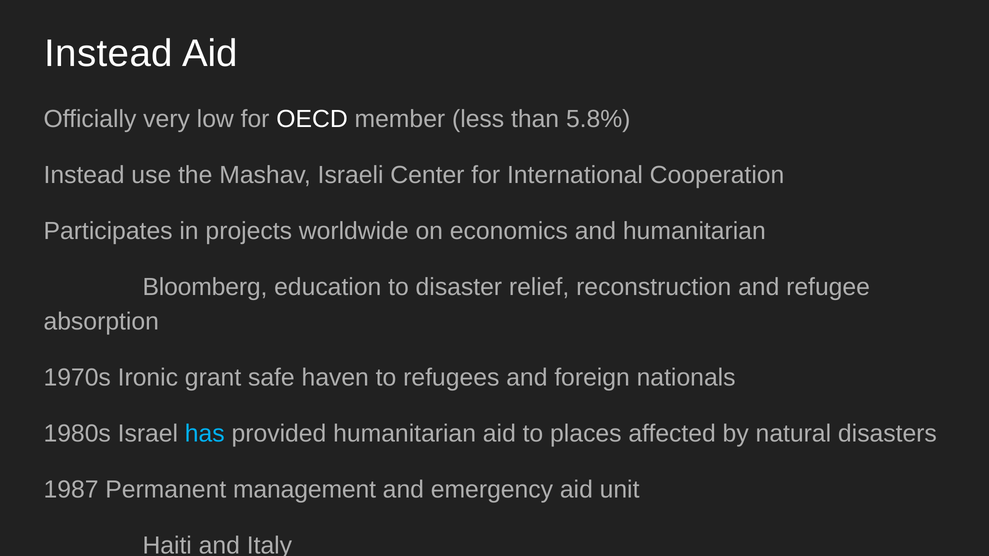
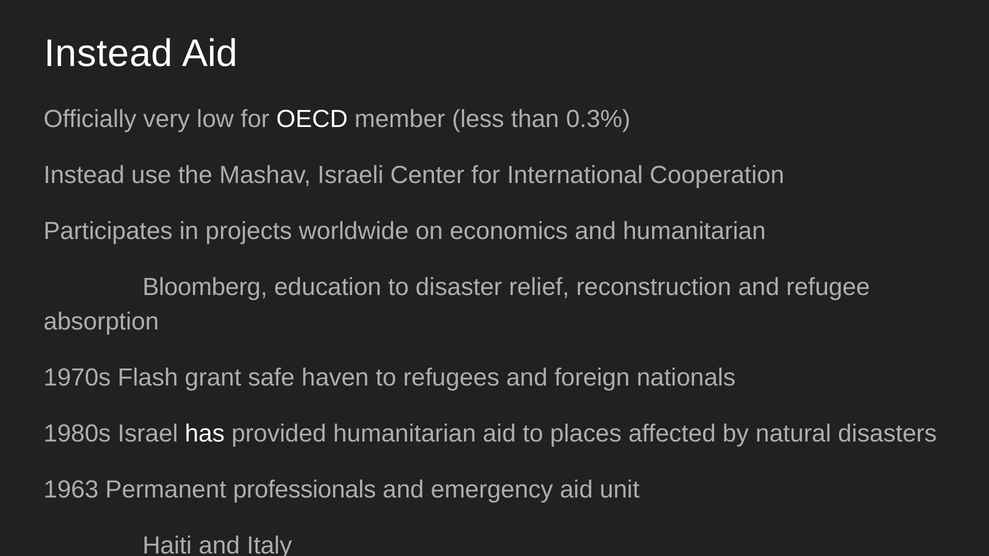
5.8%: 5.8% -> 0.3%
Ironic: Ironic -> Flash
has colour: light blue -> white
1987: 1987 -> 1963
management: management -> professionals
